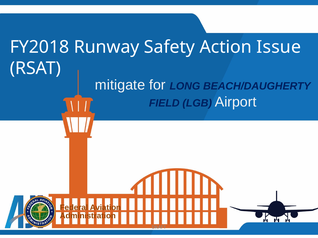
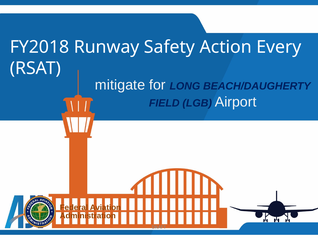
Issue: Issue -> Every
